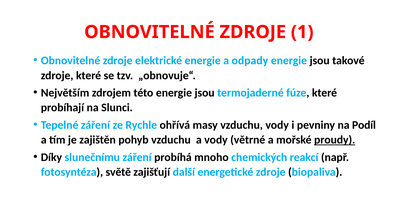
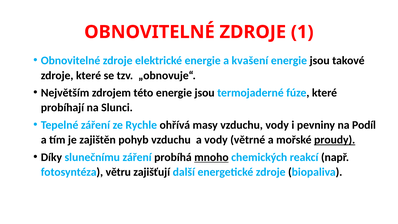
odpady: odpady -> kvašení
mnoho underline: none -> present
světě: světě -> větru
